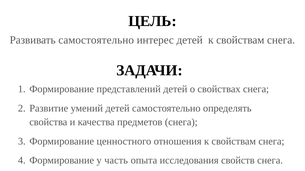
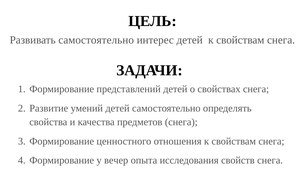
часть: часть -> вечер
